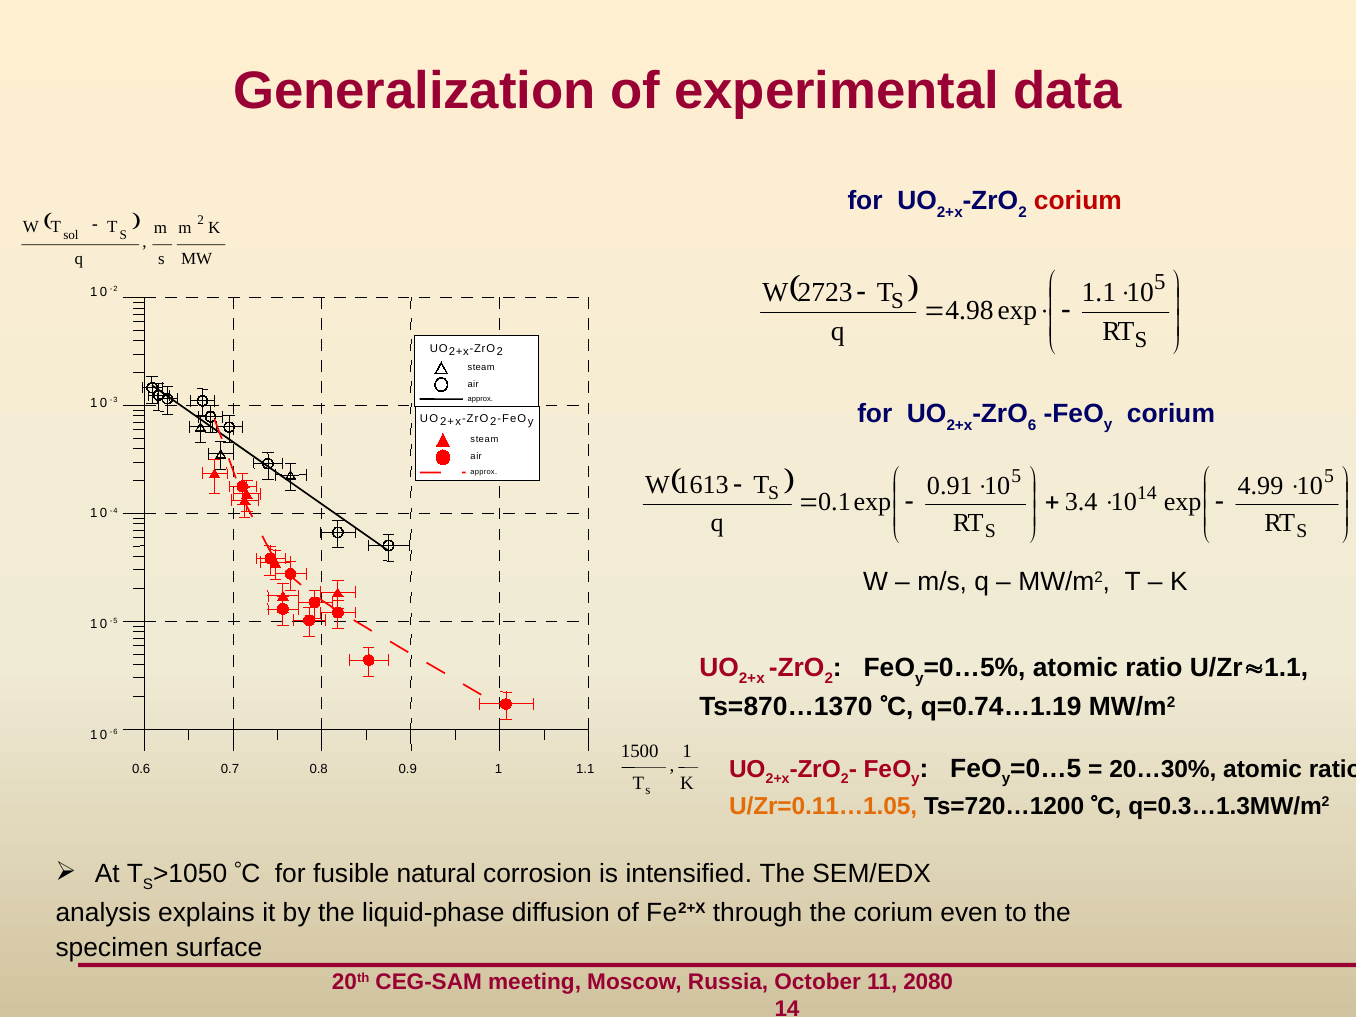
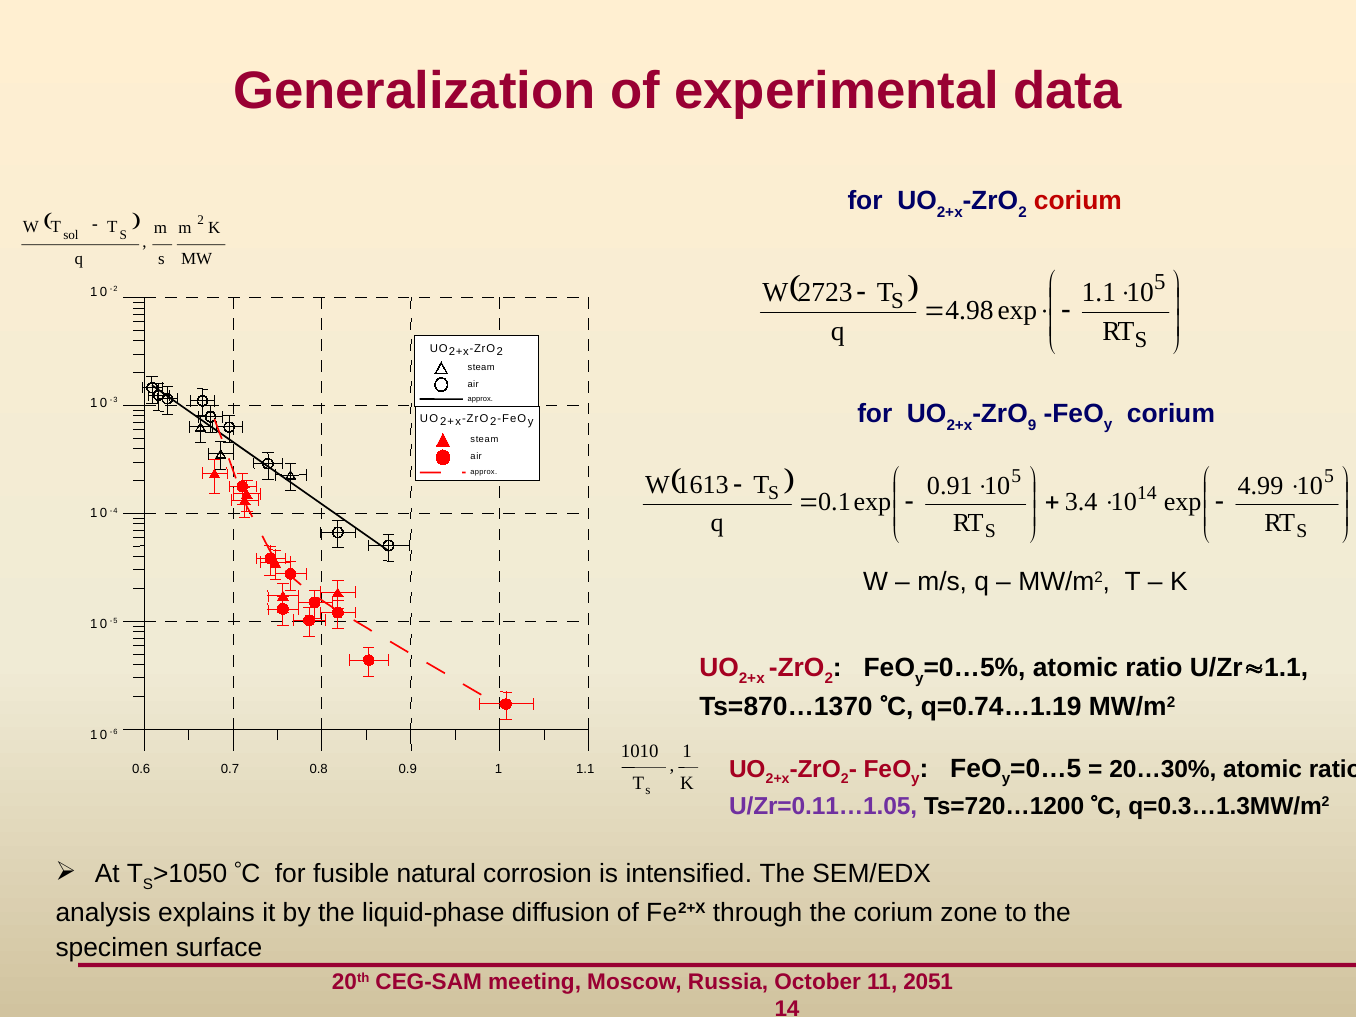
6: 6 -> 9
1500: 1500 -> 1010
U/Zr=0.11…1.05 colour: orange -> purple
even: even -> zone
2080: 2080 -> 2051
